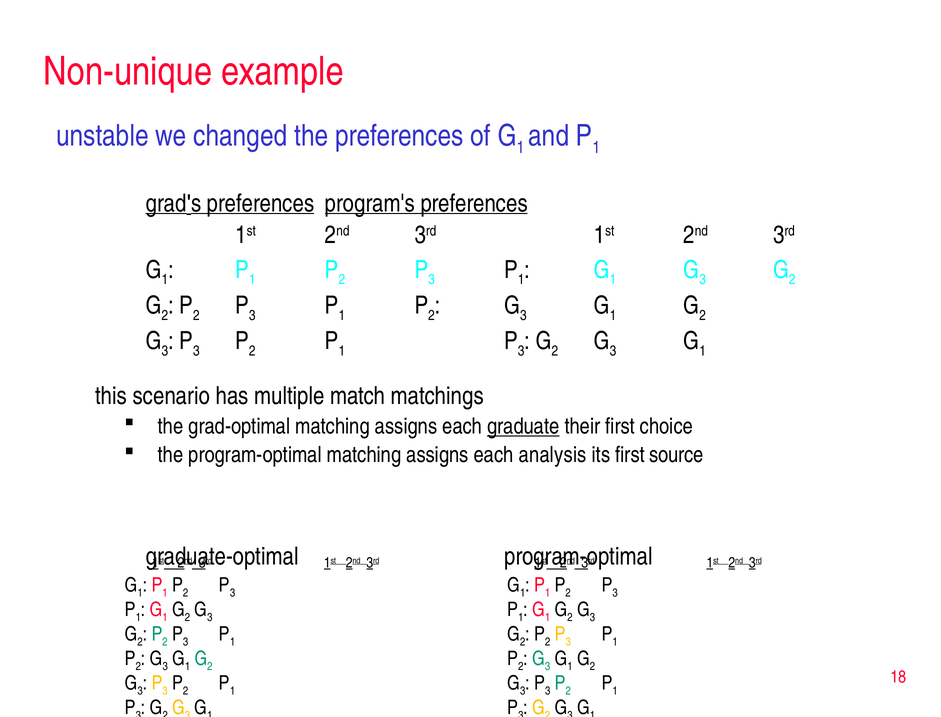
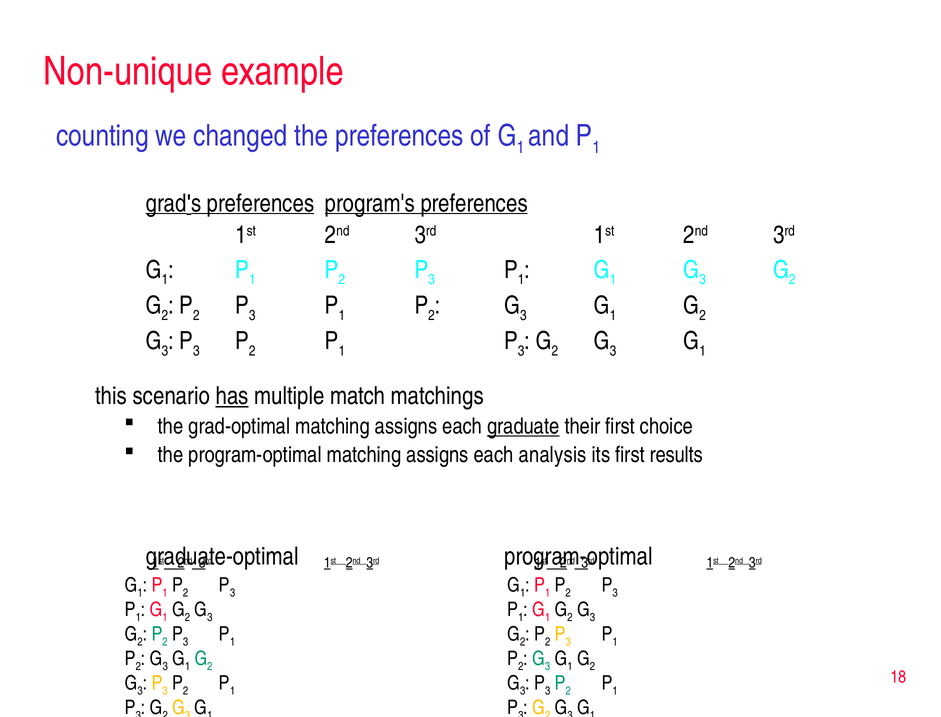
unstable: unstable -> counting
has underline: none -> present
source: source -> results
